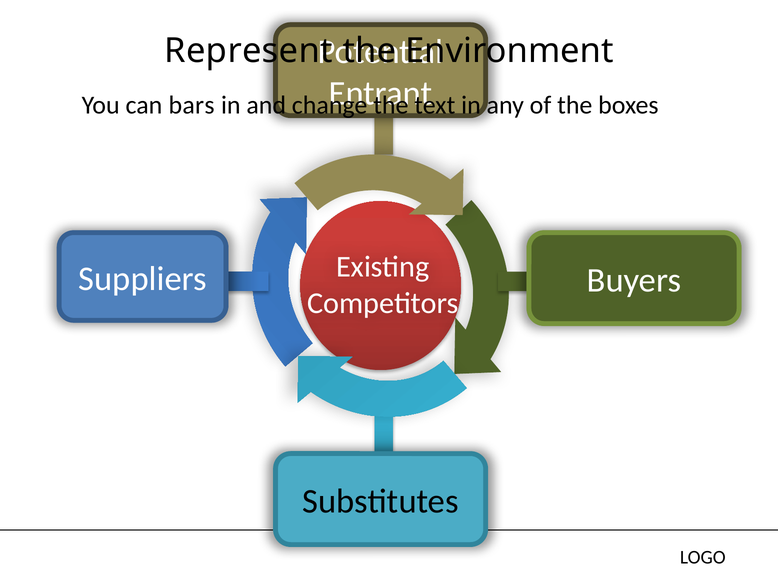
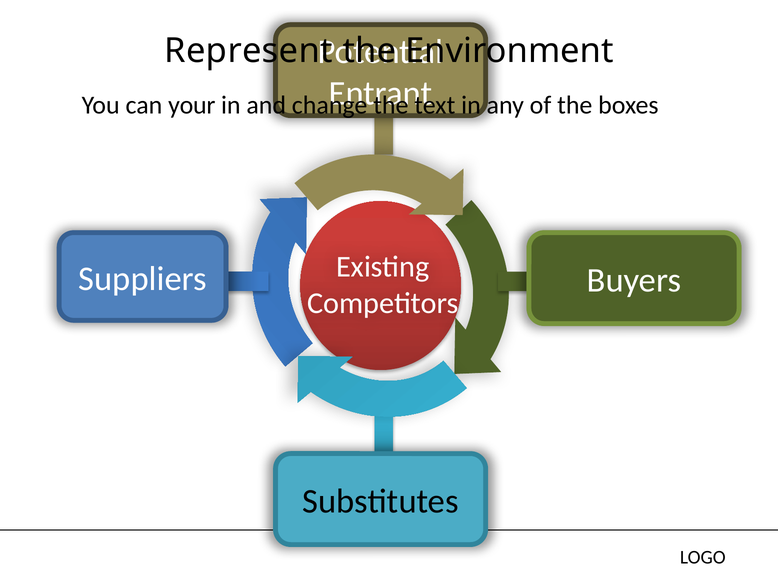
bars: bars -> your
